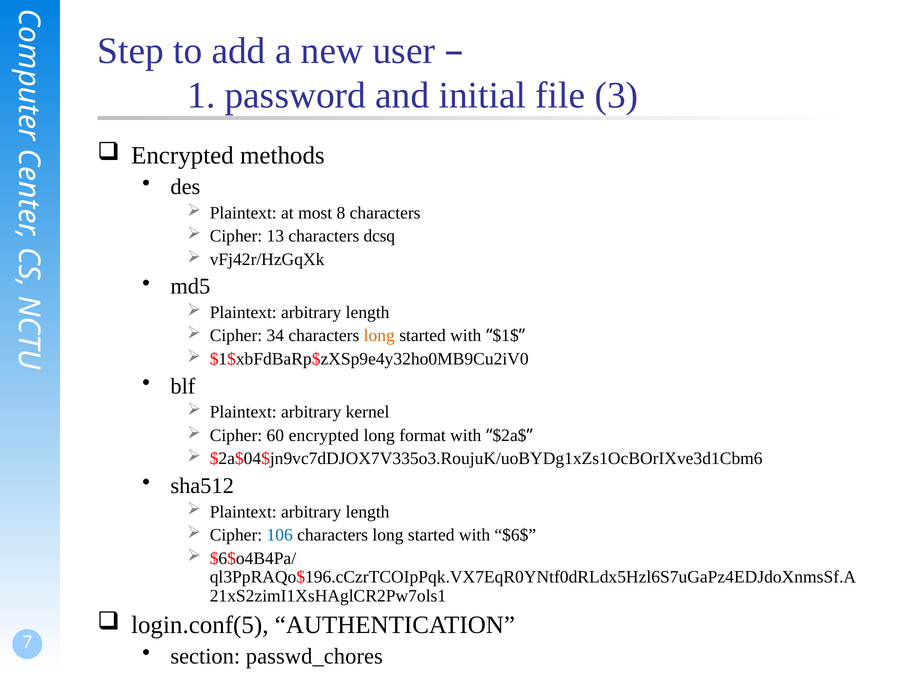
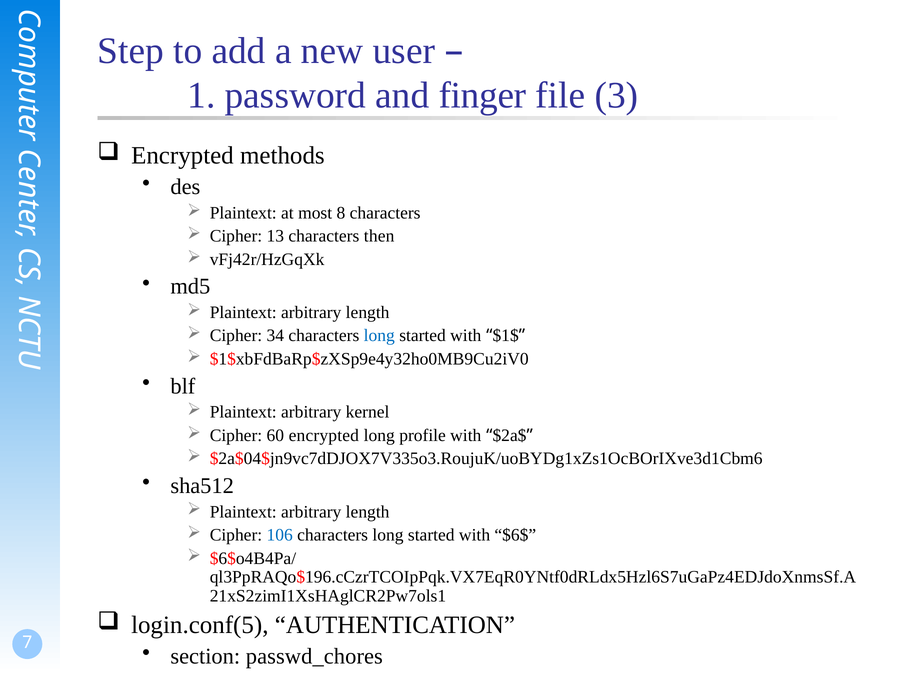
initial: initial -> finger
dcsq: dcsq -> then
long at (379, 336) colour: orange -> blue
format: format -> profile
